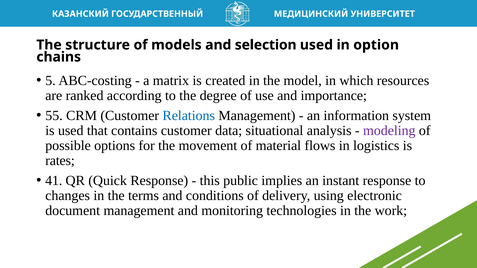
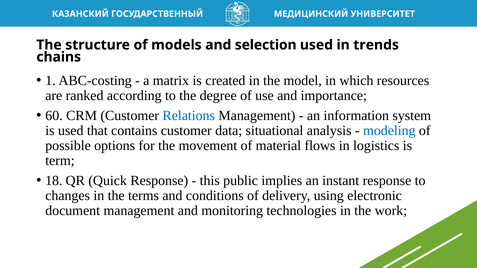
option: option -> trends
5: 5 -> 1
55: 55 -> 60
modeling colour: purple -> blue
rates: rates -> term
41: 41 -> 18
